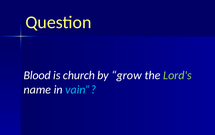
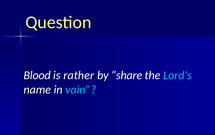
church: church -> rather
grow: grow -> share
Lord's colour: light green -> light blue
